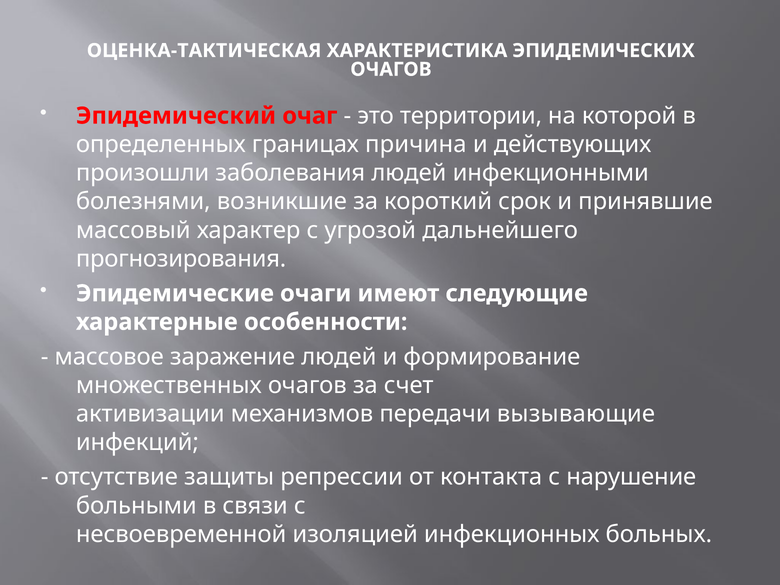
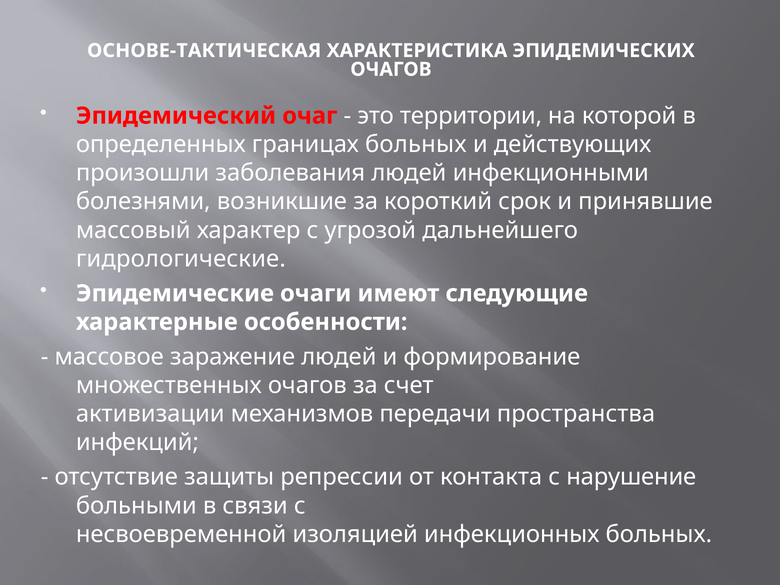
ОЦЕНКА-ТАКТИЧЕСКАЯ: ОЦЕНКА-ТАКТИЧЕСКАЯ -> ОСНОВЕ-ТАКТИЧЕСКАЯ
границах причина: причина -> больных
прогнозирования: прогнозирования -> гидрологические
вызывающие: вызывающие -> пространства
